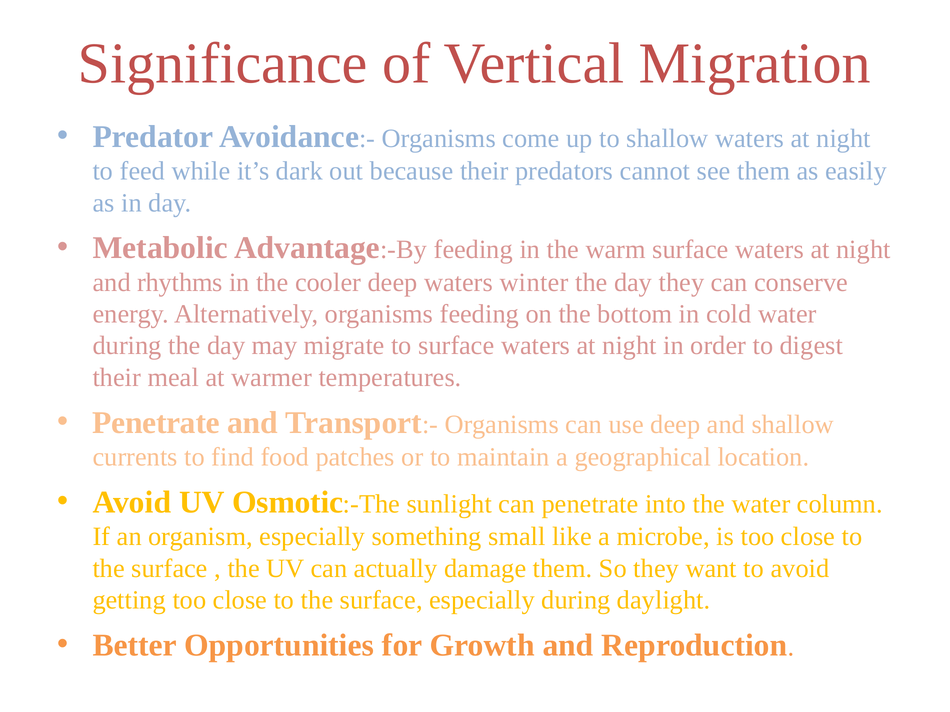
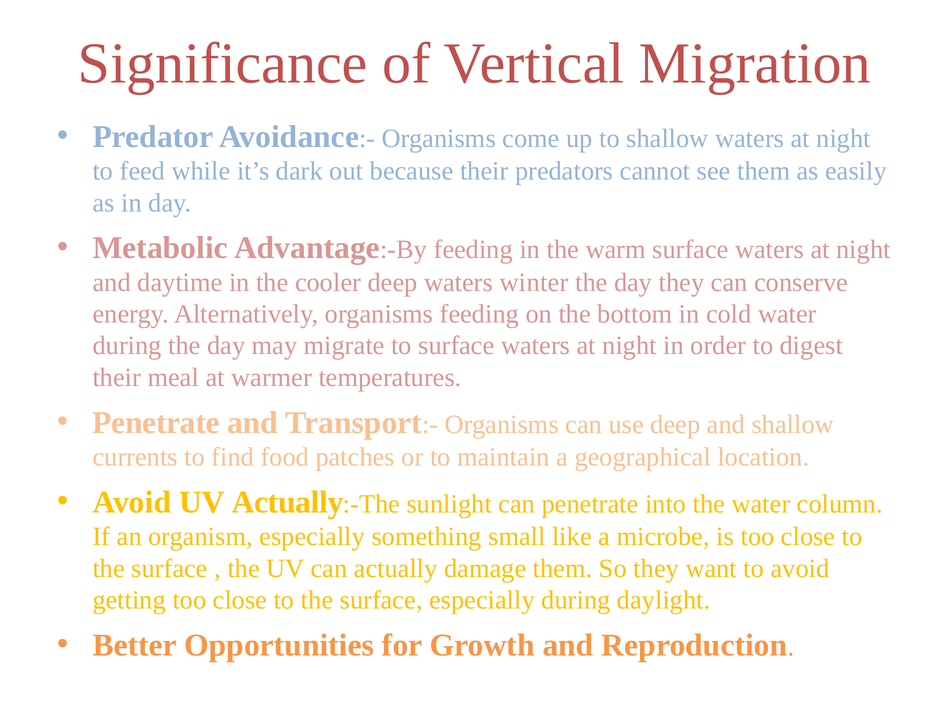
rhythms: rhythms -> daytime
UV Osmotic: Osmotic -> Actually
